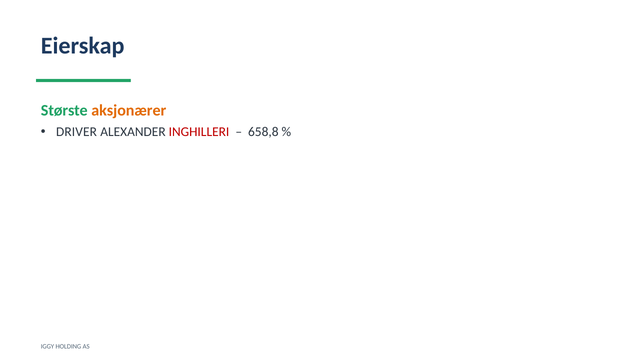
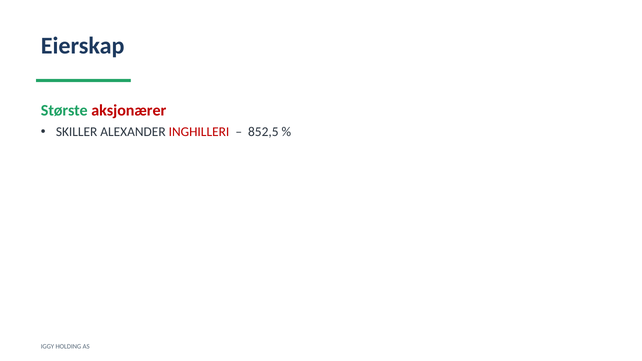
aksjonærer colour: orange -> red
DRIVER: DRIVER -> SKILLER
658,8: 658,8 -> 852,5
